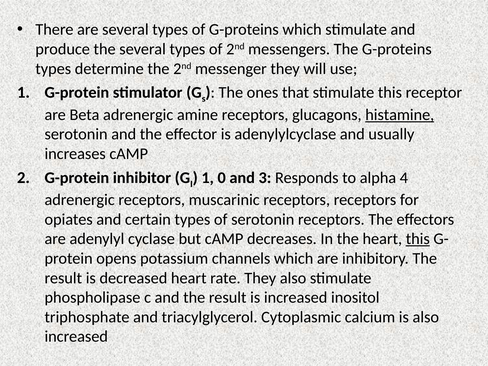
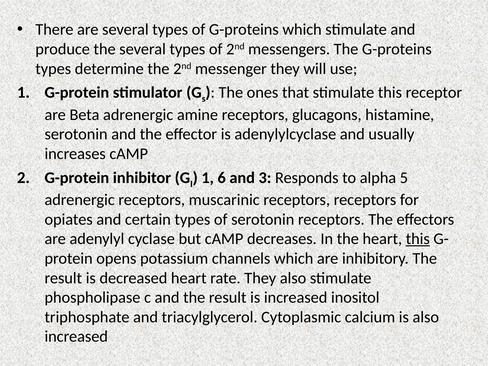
histamine underline: present -> none
0: 0 -> 6
4: 4 -> 5
